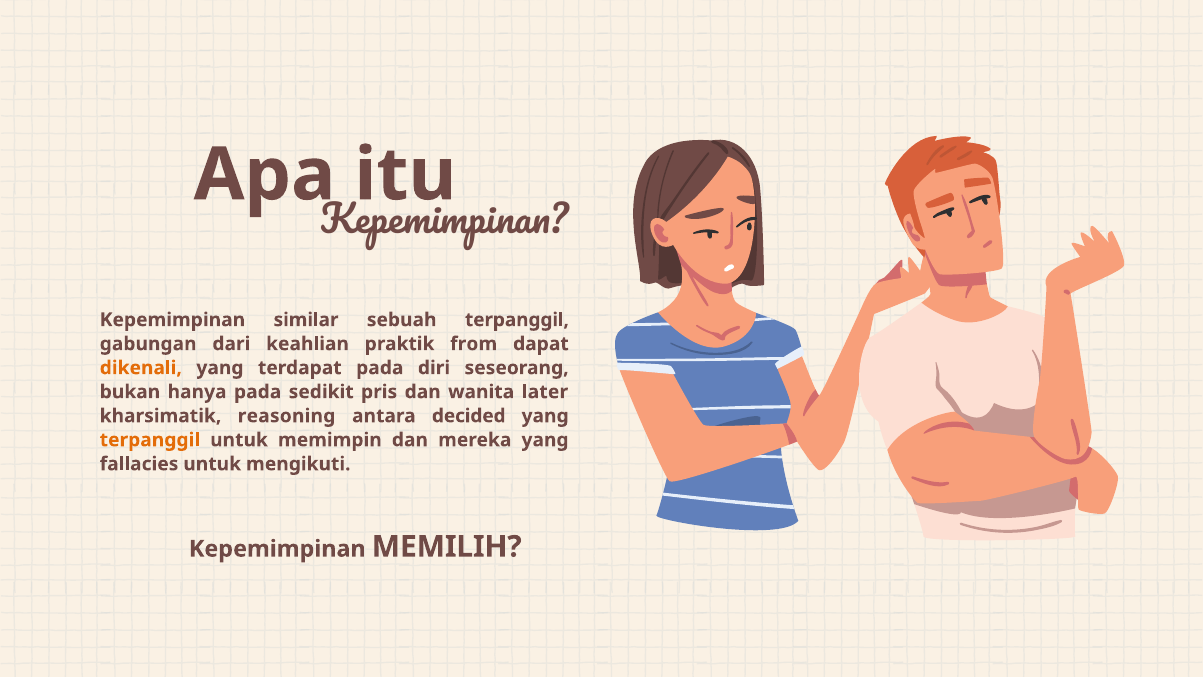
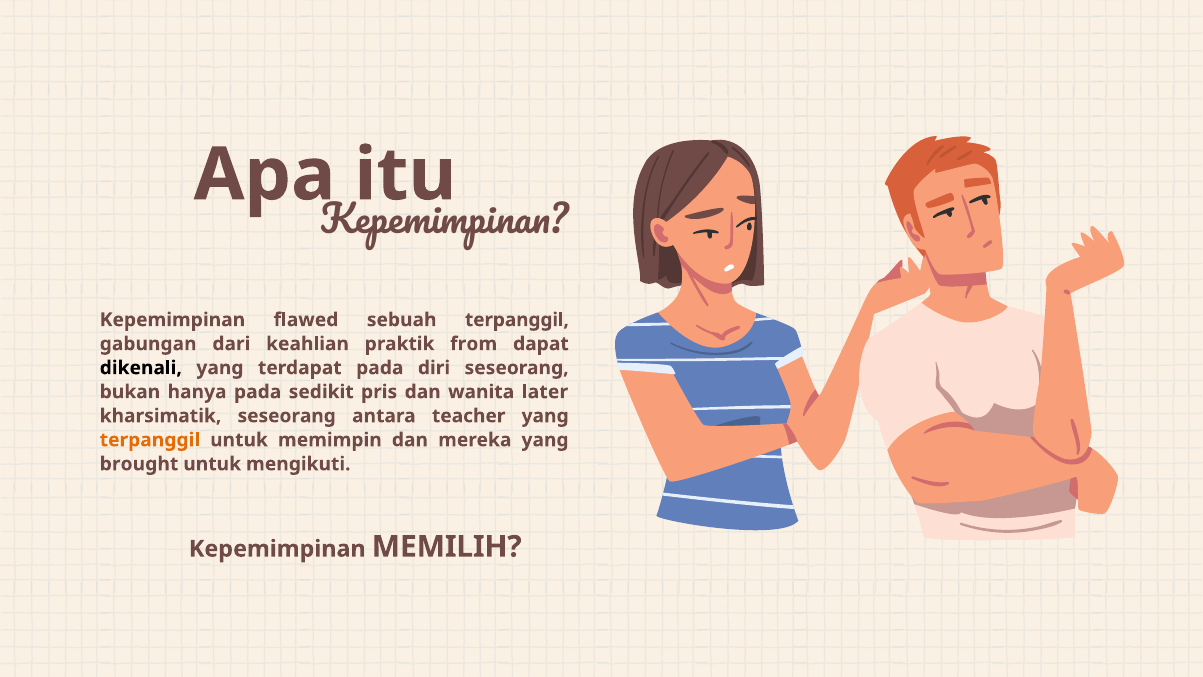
similar: similar -> flawed
dikenali colour: orange -> black
kharsimatik reasoning: reasoning -> seseorang
decided: decided -> teacher
fallacies: fallacies -> brought
